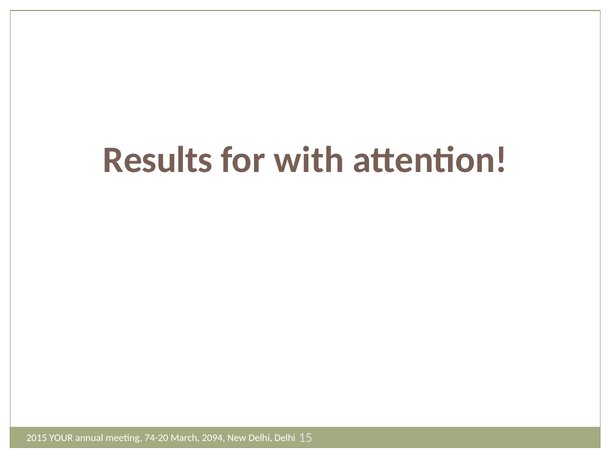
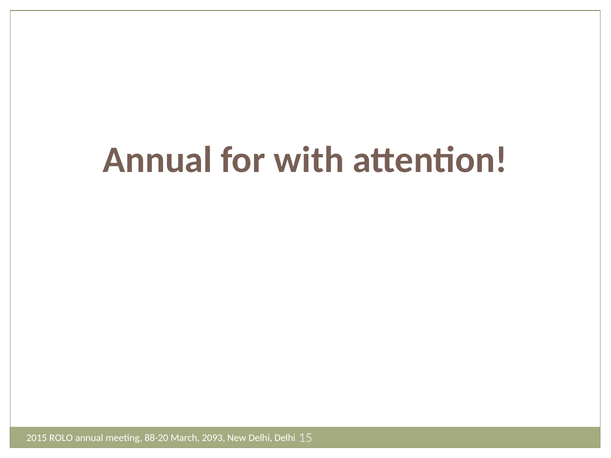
Results at (158, 160): Results -> Annual
YOUR: YOUR -> ROLO
74-20: 74-20 -> 88-20
2094: 2094 -> 2093
